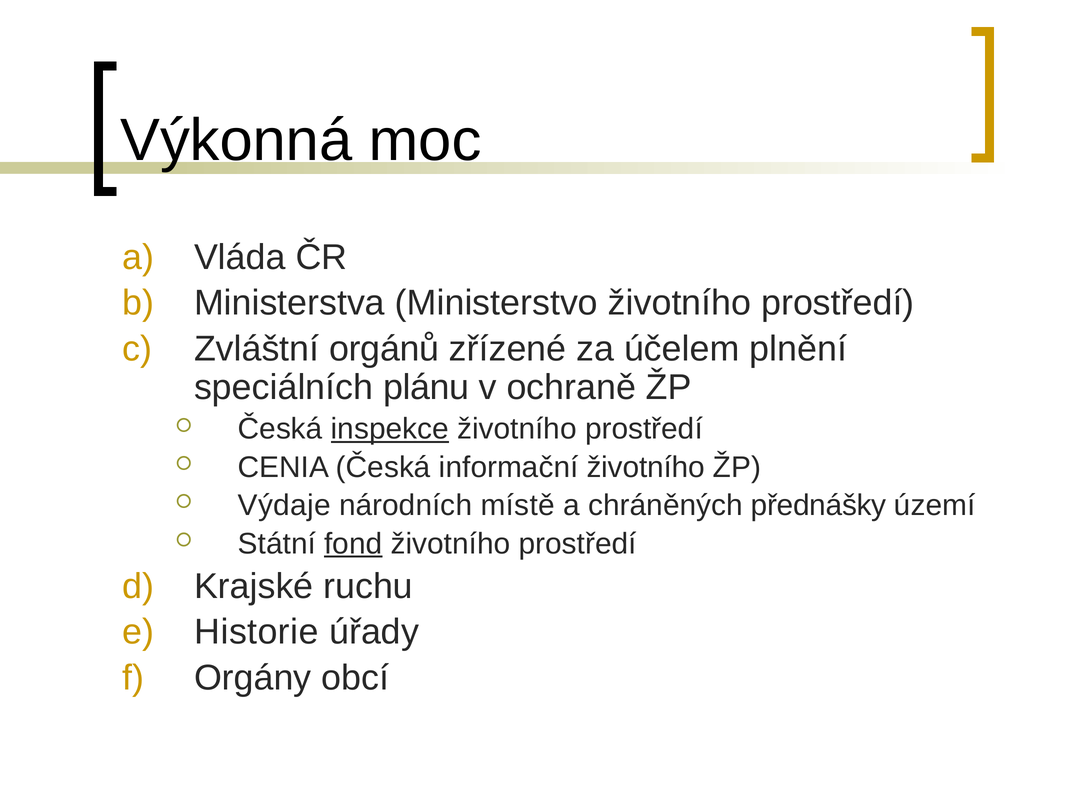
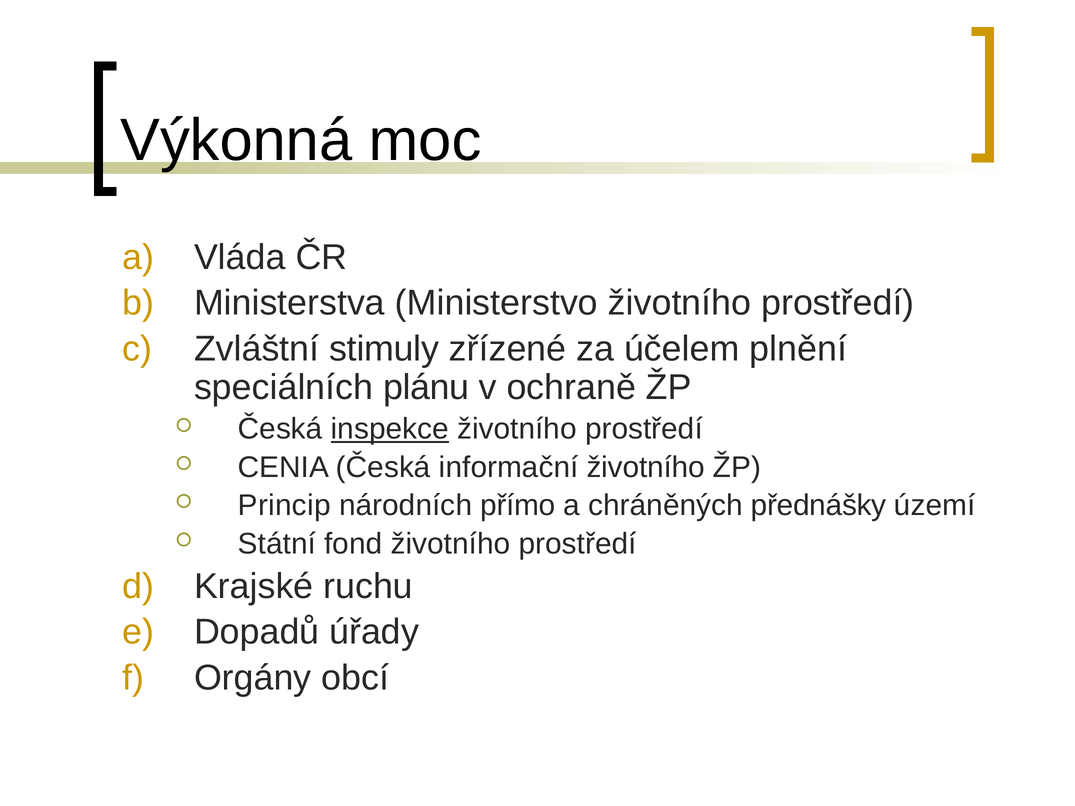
orgánů: orgánů -> stimuly
Výdaje: Výdaje -> Princip
místě: místě -> přímo
fond underline: present -> none
Historie: Historie -> Dopadů
